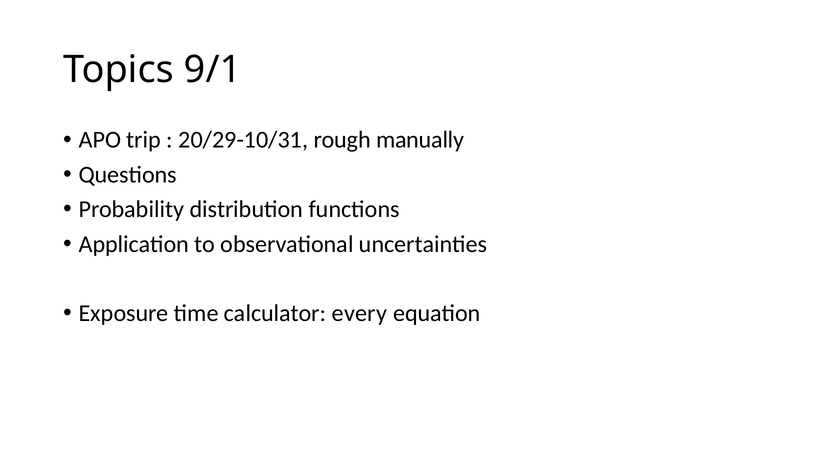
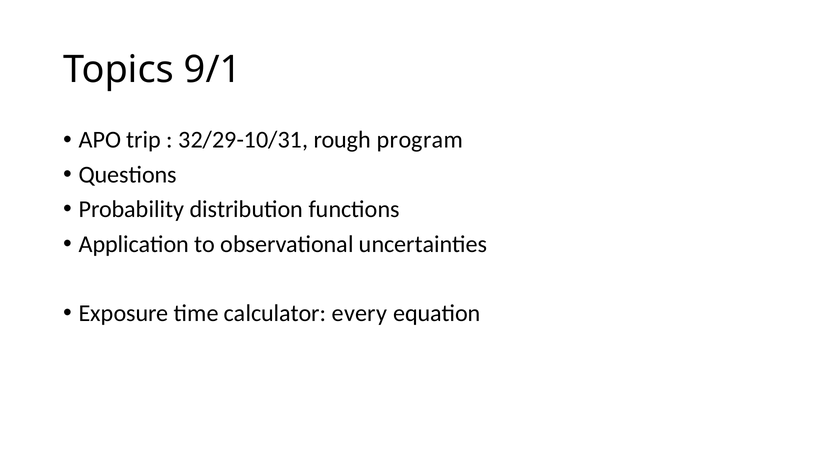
20/29-10/31: 20/29-10/31 -> 32/29-10/31
manually: manually -> program
